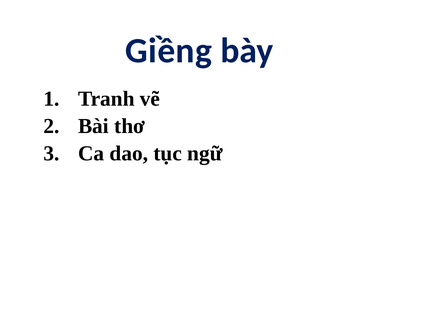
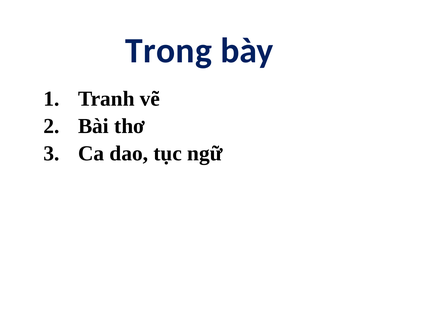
Giềng: Giềng -> Trong
